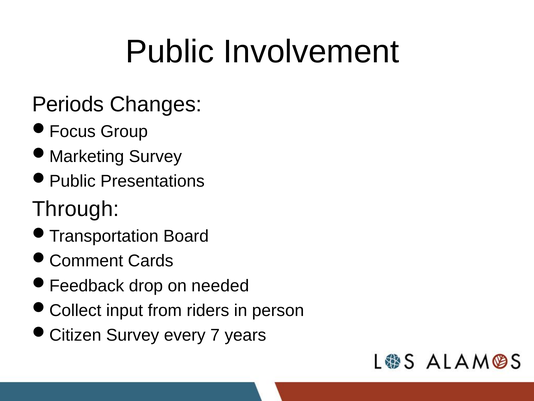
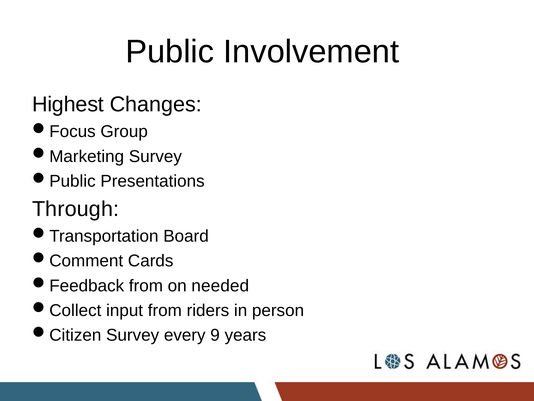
Periods: Periods -> Highest
drop at (146, 285): drop -> from
7: 7 -> 9
